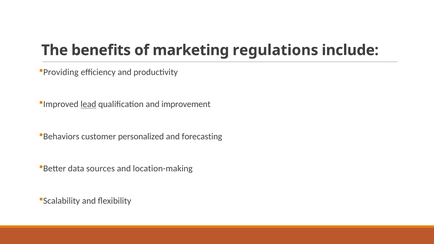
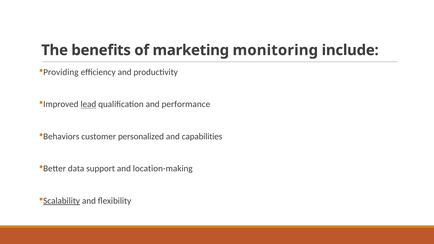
regulations: regulations -> monitoring
improvement: improvement -> performance
forecasting: forecasting -> capabilities
sources: sources -> support
Scalability underline: none -> present
